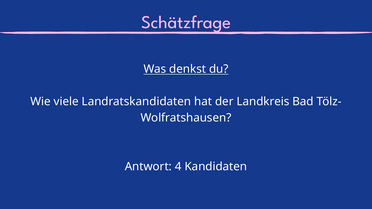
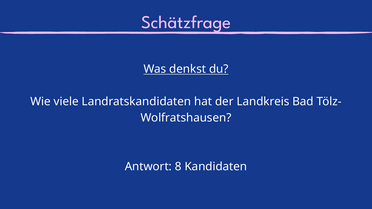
4: 4 -> 8
